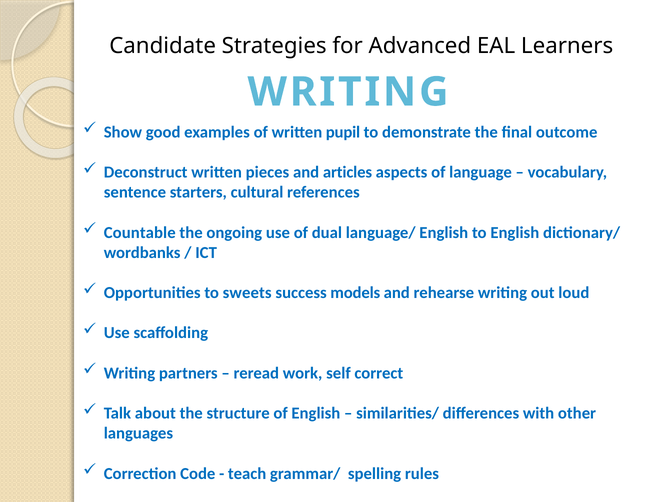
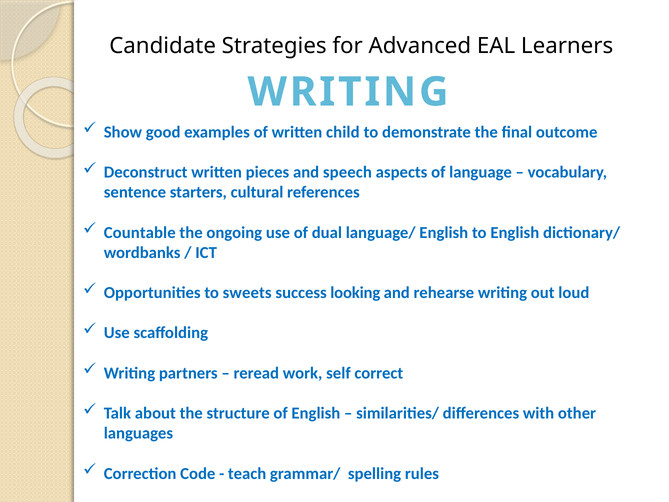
pupil: pupil -> child
articles: articles -> speech
models: models -> looking
